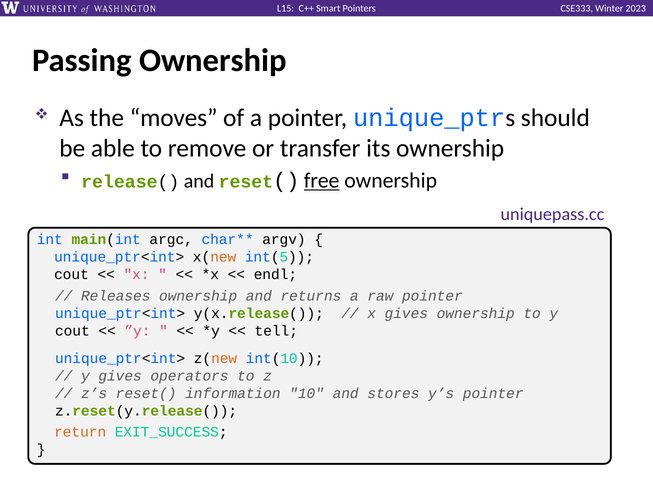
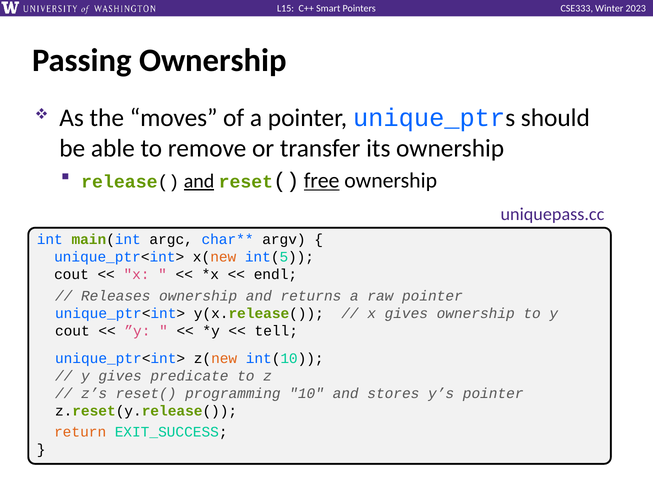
and at (199, 181) underline: none -> present
operators: operators -> predicate
information: information -> programming
